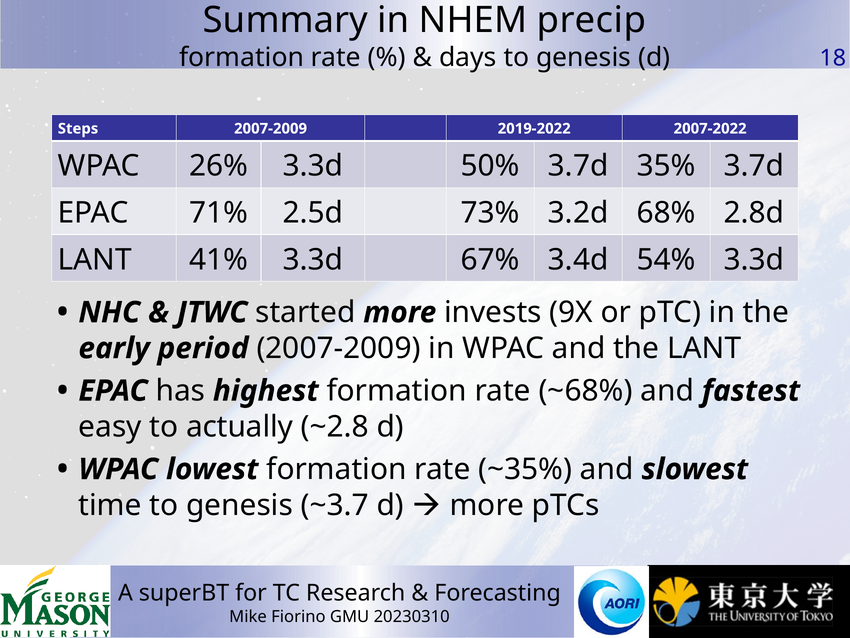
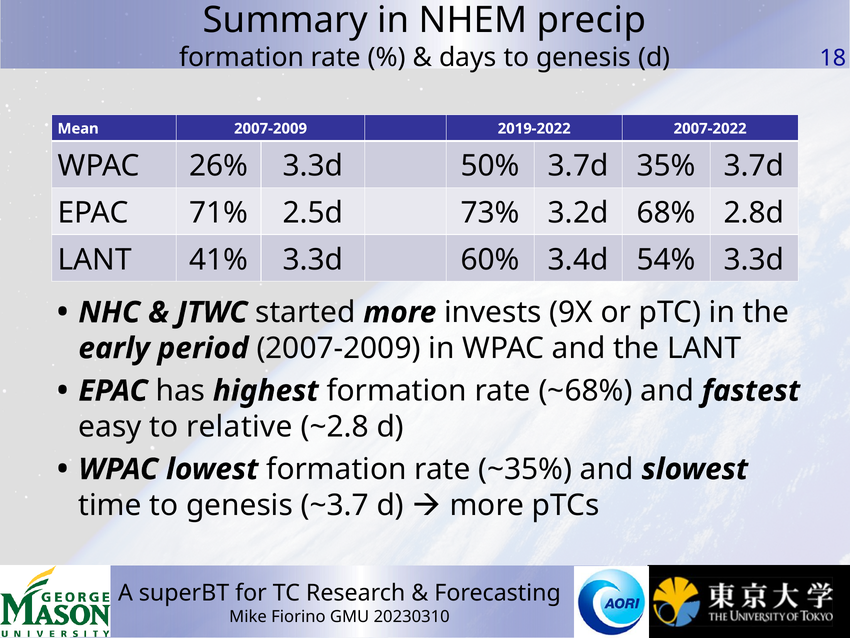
Steps: Steps -> Mean
67%: 67% -> 60%
actually: actually -> relative
